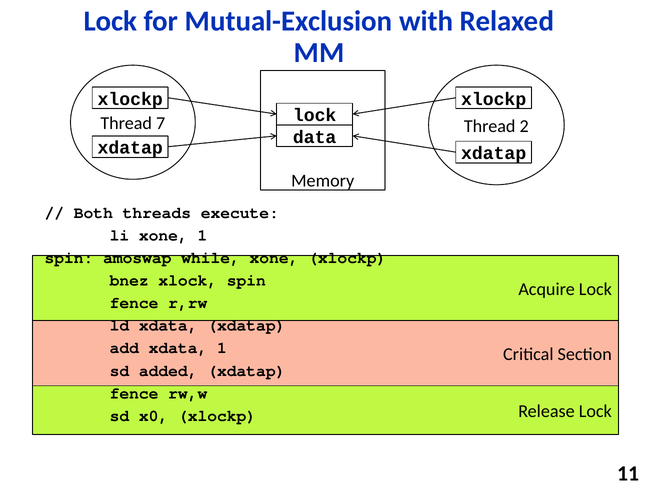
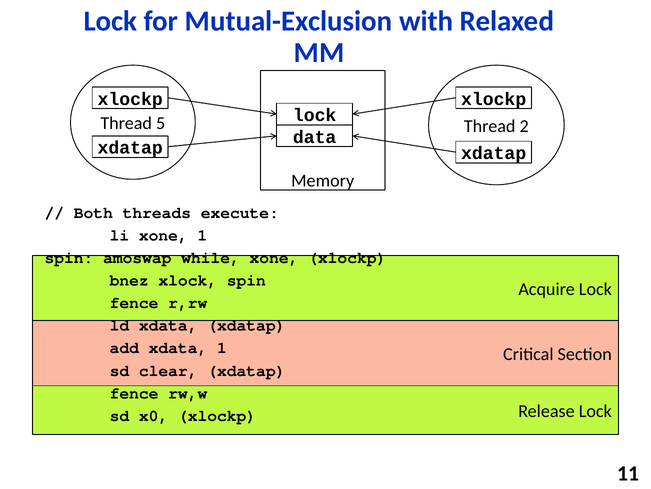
7: 7 -> 5
added: added -> clear
